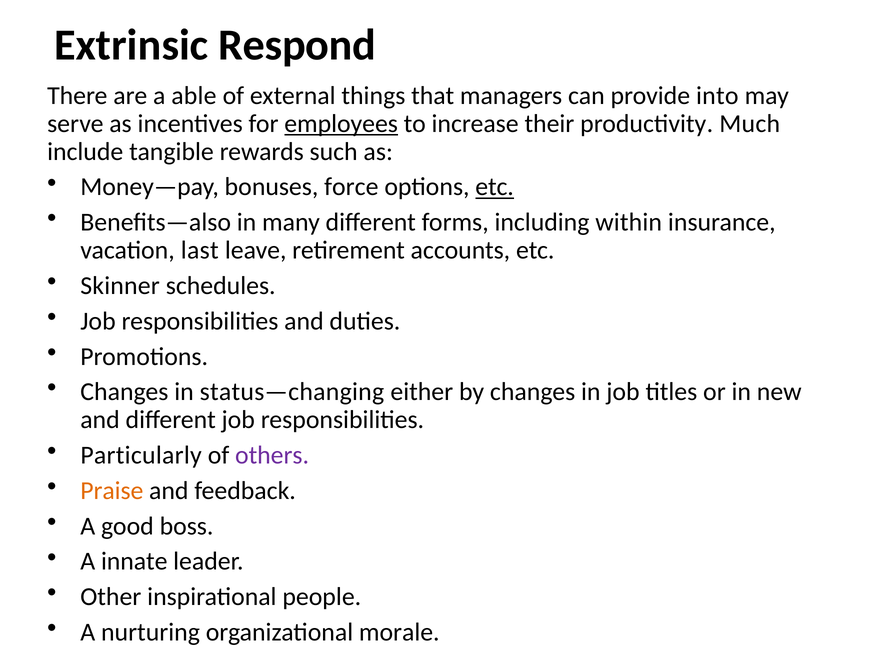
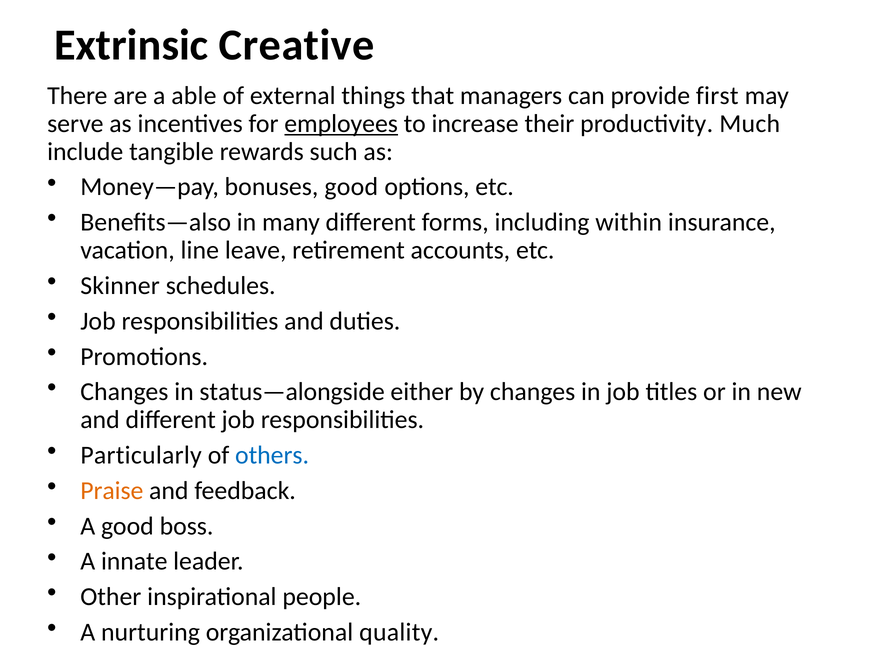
Respond: Respond -> Creative
into: into -> first
bonuses force: force -> good
etc at (495, 187) underline: present -> none
last: last -> line
status—changing: status—changing -> status—alongside
others colour: purple -> blue
morale: morale -> quality
